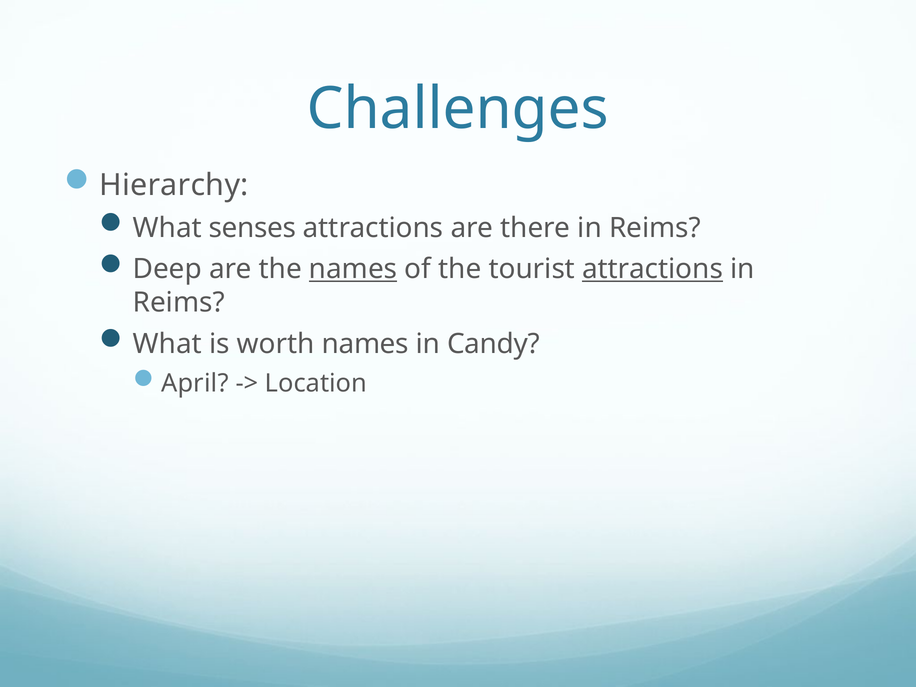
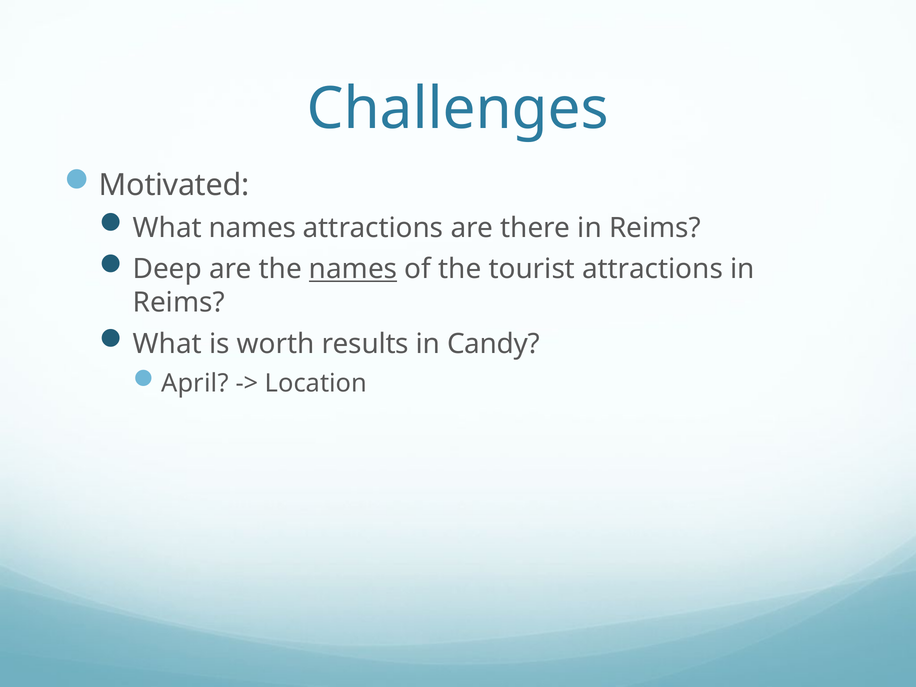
Hierarchy: Hierarchy -> Motivated
What senses: senses -> names
attractions at (653, 269) underline: present -> none
worth names: names -> results
